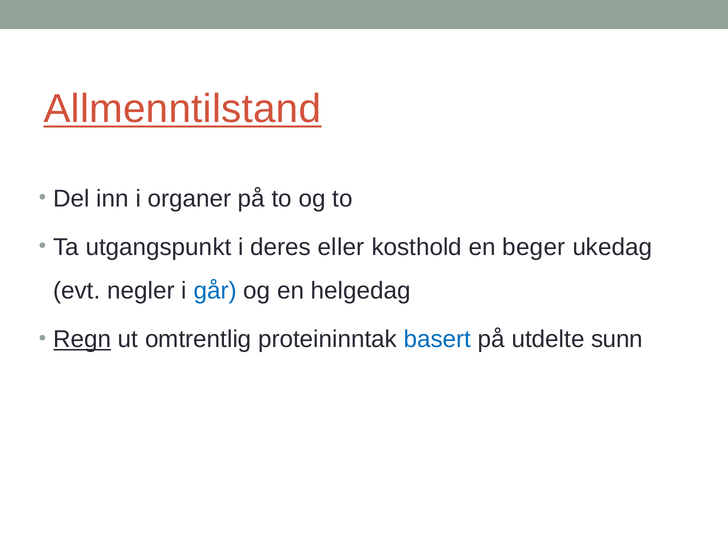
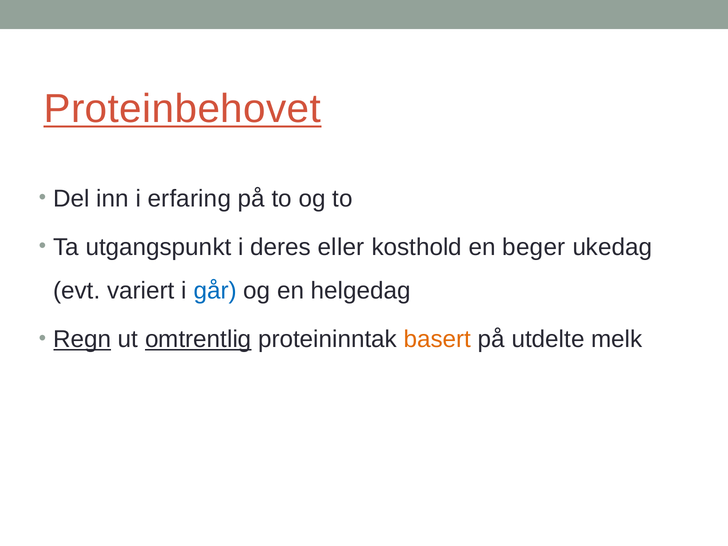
Allmenntilstand: Allmenntilstand -> Proteinbehovet
organer: organer -> erfaring
negler: negler -> variert
omtrentlig underline: none -> present
basert colour: blue -> orange
sunn: sunn -> melk
